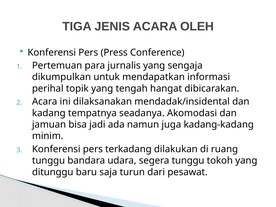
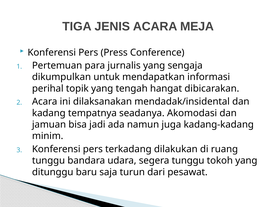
OLEH: OLEH -> MEJA
